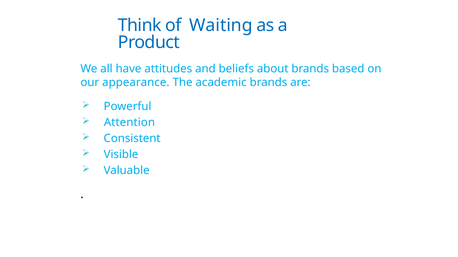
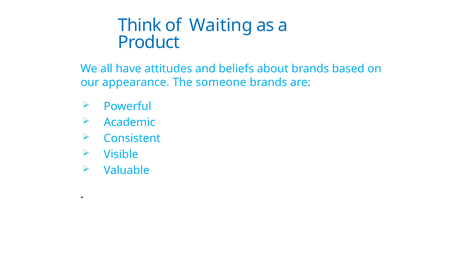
academic: academic -> someone
Attention: Attention -> Academic
